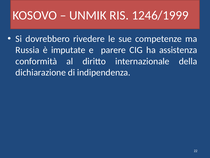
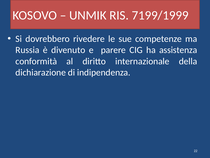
1246/1999: 1246/1999 -> 7199/1999
imputate: imputate -> divenuto
